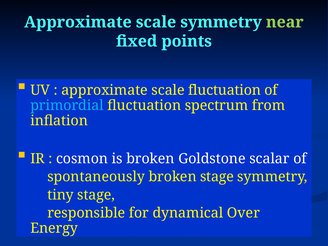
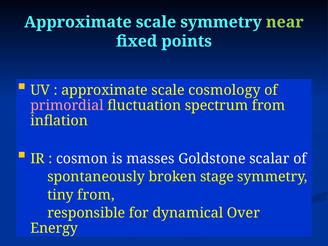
scale fluctuation: fluctuation -> cosmology
primordial colour: light blue -> pink
is broken: broken -> masses
tiny stage: stage -> from
